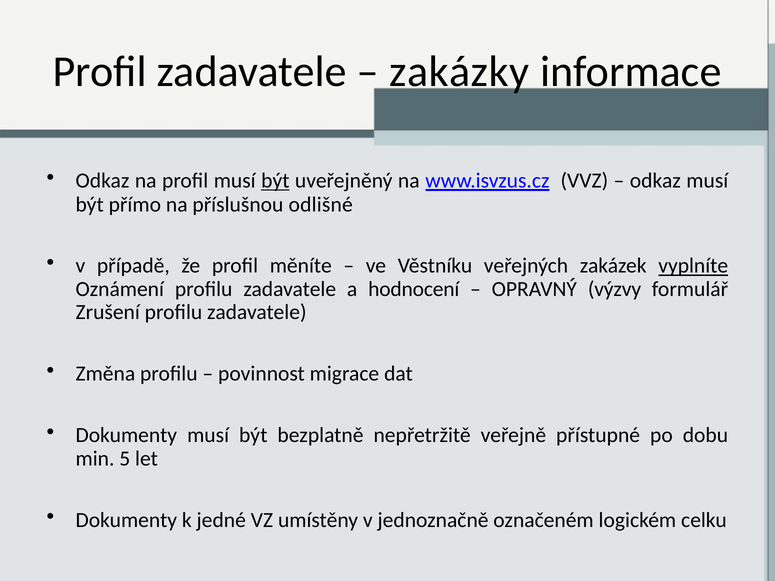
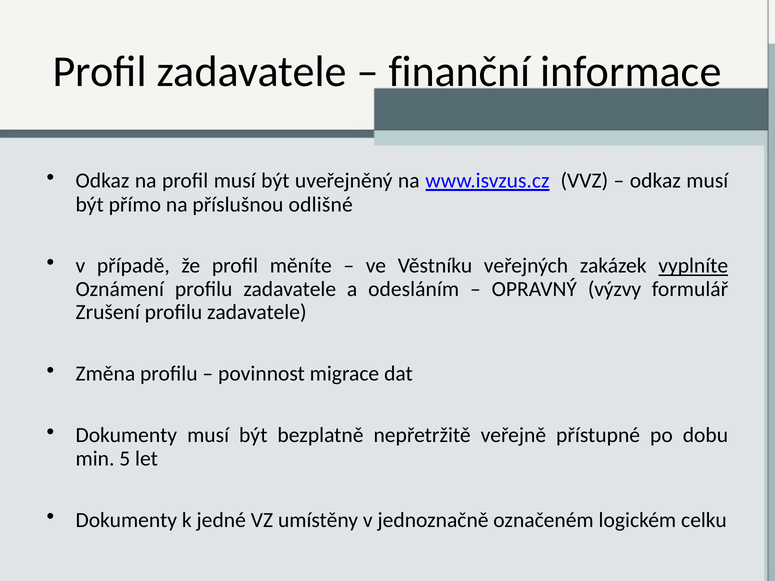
zakázky: zakázky -> finanční
být at (275, 181) underline: present -> none
hodnocení: hodnocení -> odesláním
